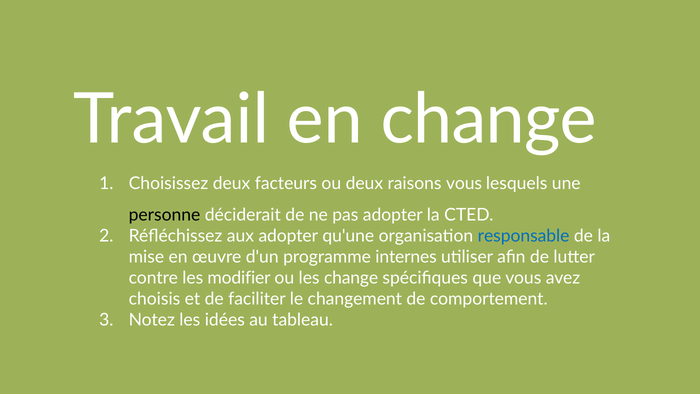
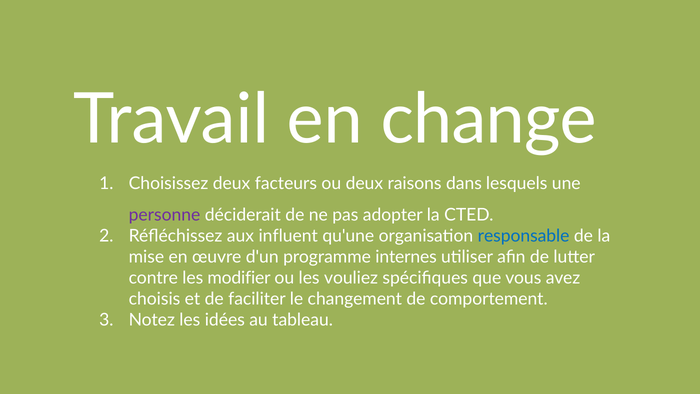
raisons vous: vous -> dans
personne colour: black -> purple
aux adopter: adopter -> influent
les change: change -> vouliez
